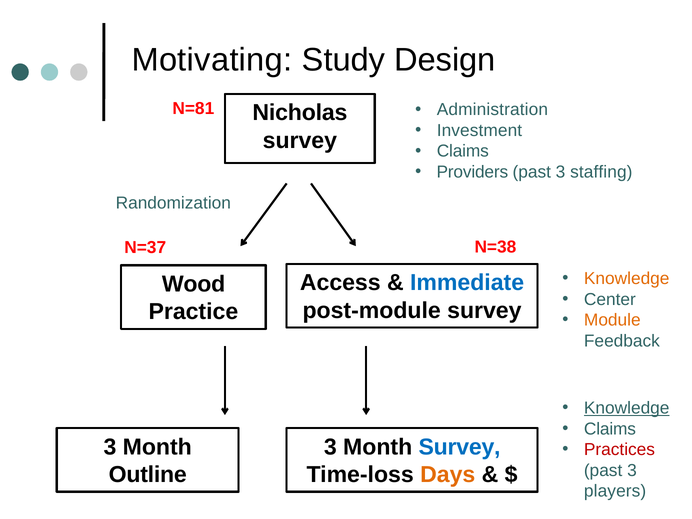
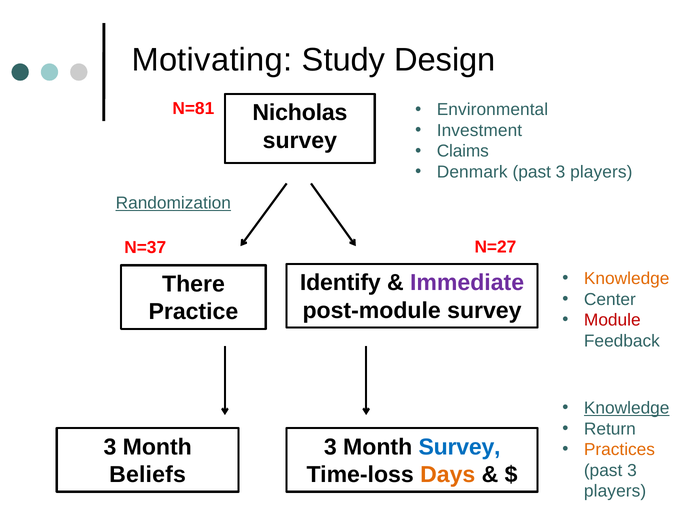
Administration: Administration -> Environmental
Providers: Providers -> Denmark
staffing at (601, 172): staffing -> players
Randomization underline: none -> present
N=38: N=38 -> N=27
Access: Access -> Identify
Immediate colour: blue -> purple
Wood: Wood -> There
Module colour: orange -> red
Claims at (610, 429): Claims -> Return
Practices colour: red -> orange
Outline: Outline -> Beliefs
